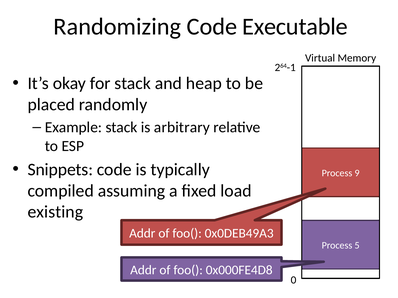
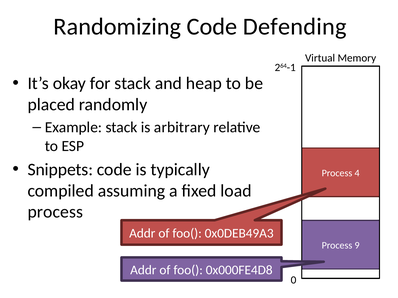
Executable: Executable -> Defending
9: 9 -> 4
existing at (55, 212): existing -> process
5: 5 -> 9
